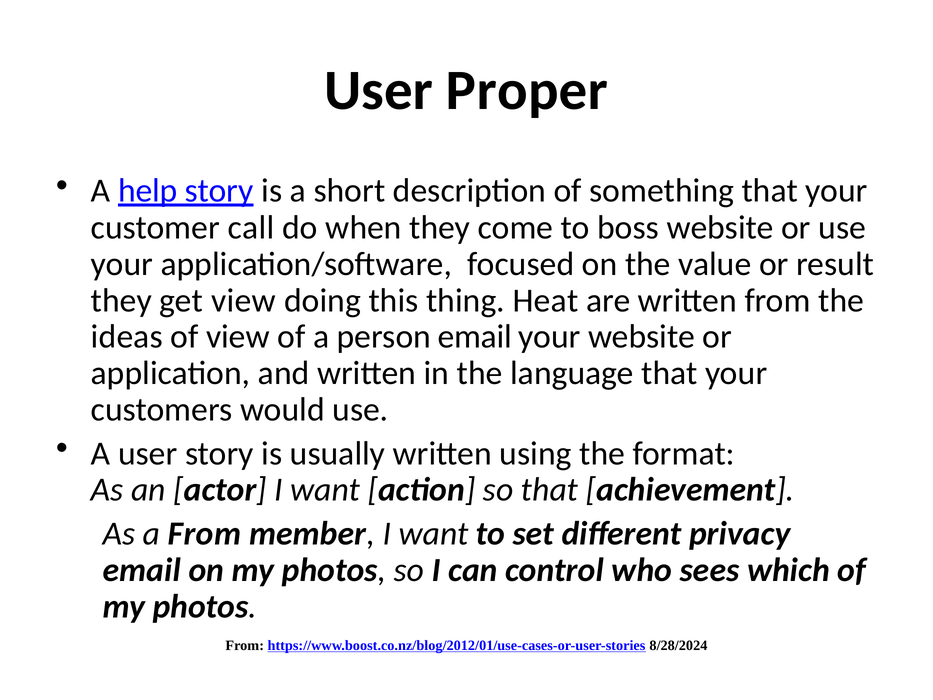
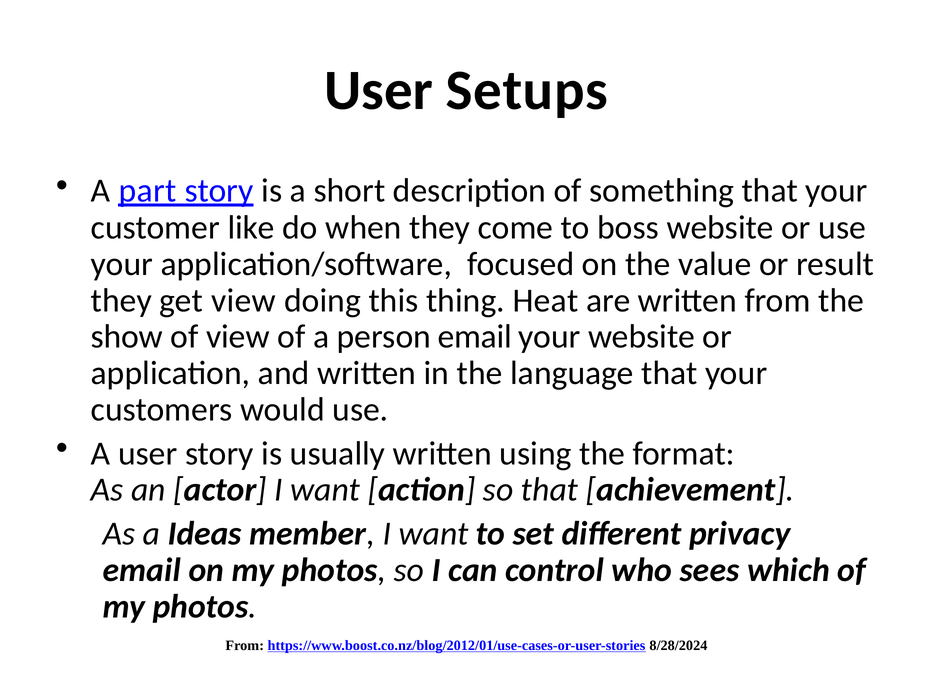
Proper: Proper -> Setups
help: help -> part
call: call -> like
ideas: ideas -> show
a From: From -> Ideas
